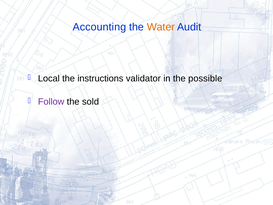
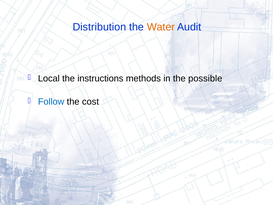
Accounting: Accounting -> Distribution
validator: validator -> methods
Follow colour: purple -> blue
sold: sold -> cost
